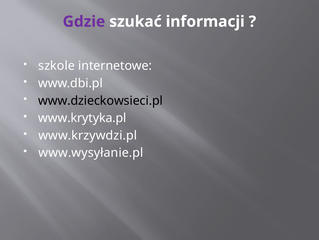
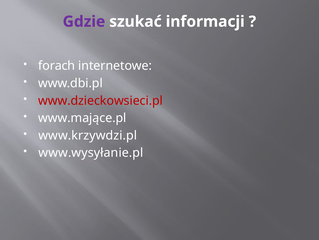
szkole: szkole -> forach
www.dzieckowsieci.pl colour: black -> red
www.krytyka.pl: www.krytyka.pl -> www.mające.pl
